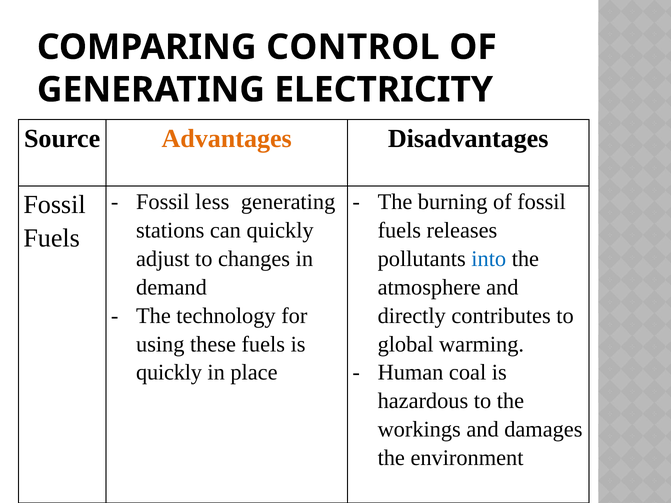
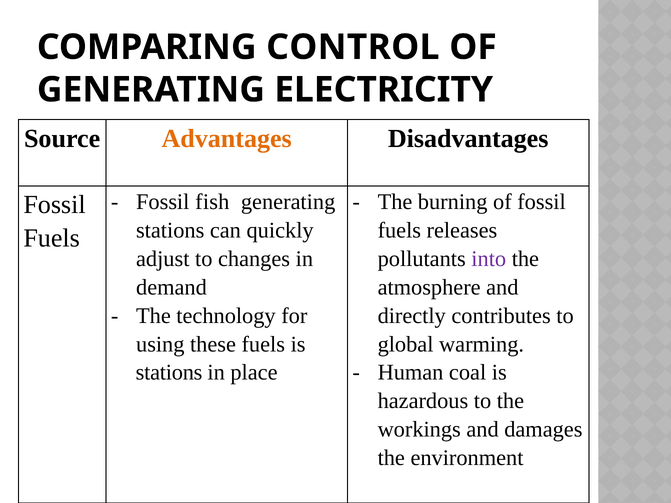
less: less -> fish
into colour: blue -> purple
quickly at (169, 373): quickly -> stations
